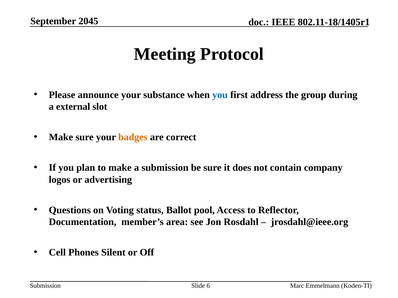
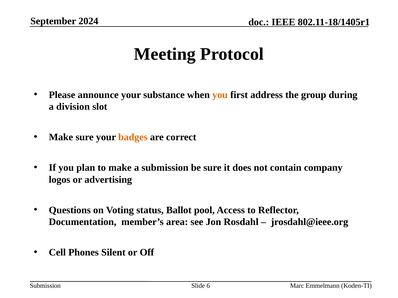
2045: 2045 -> 2024
you at (220, 95) colour: blue -> orange
external: external -> division
